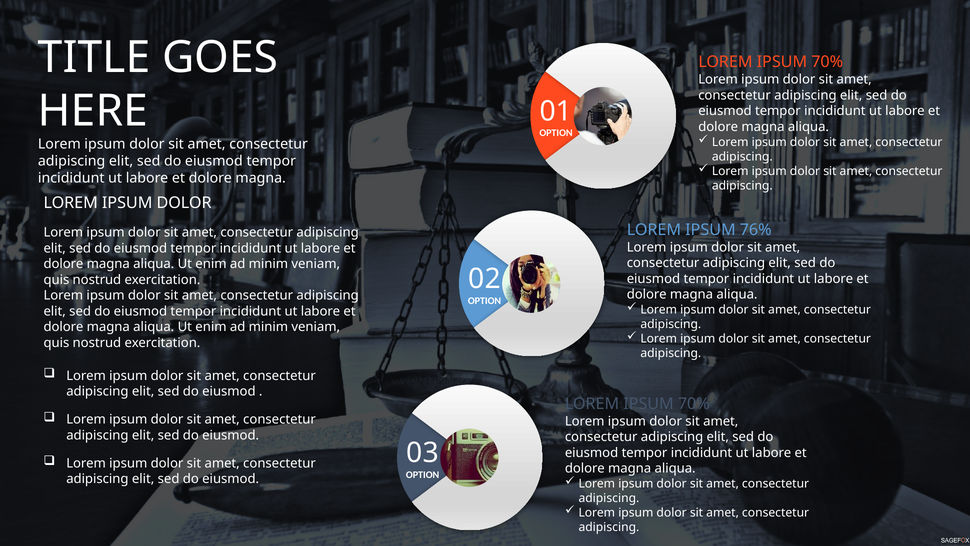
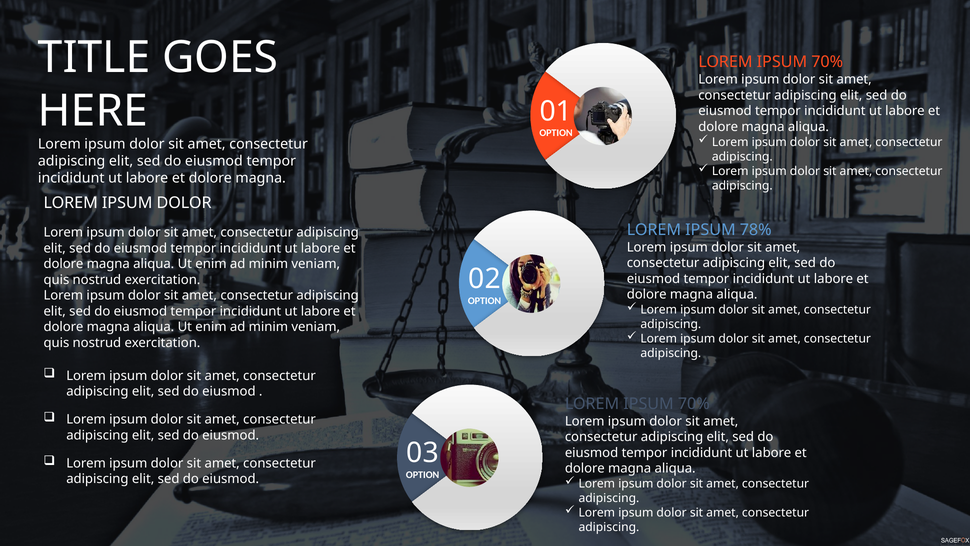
76%: 76% -> 78%
